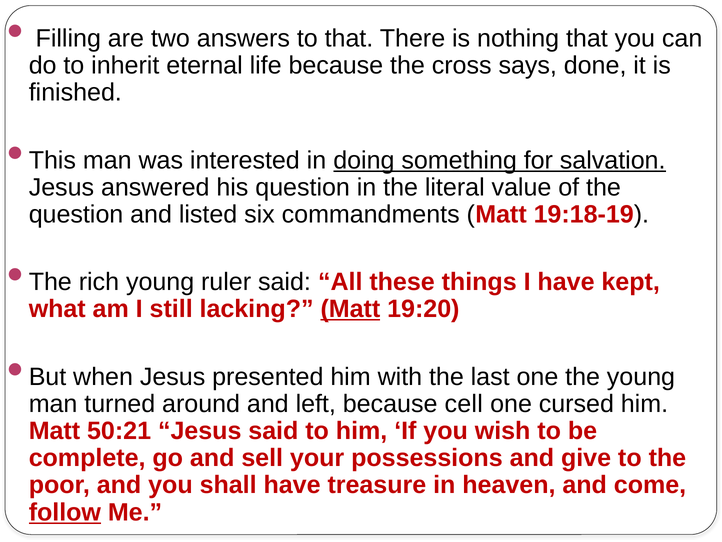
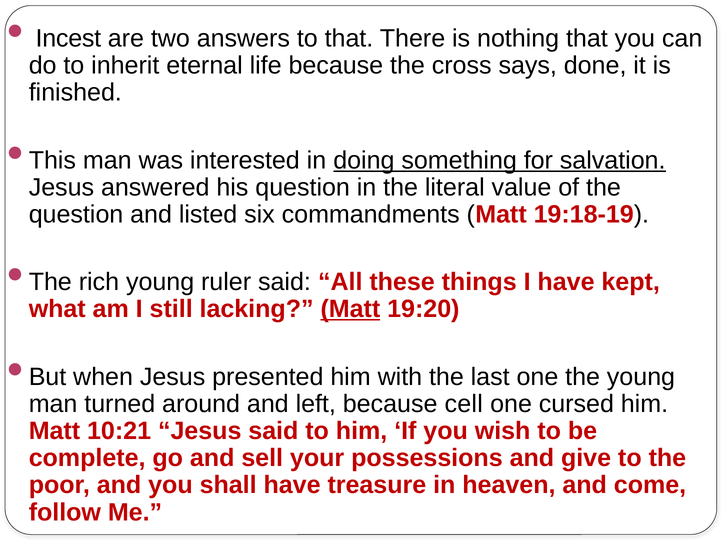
Filling: Filling -> Incest
50:21: 50:21 -> 10:21
follow underline: present -> none
